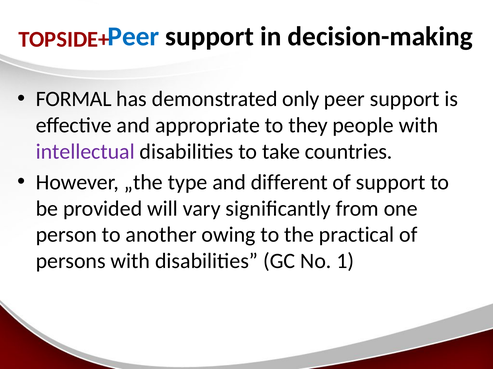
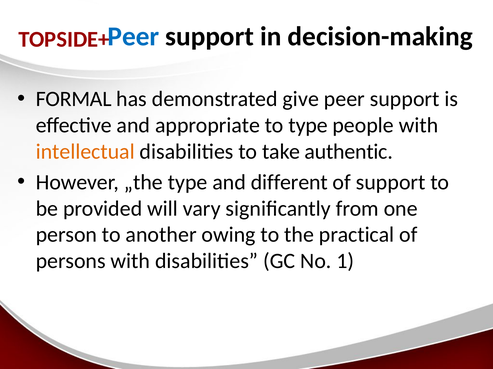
only: only -> give
to they: they -> type
intellectual colour: purple -> orange
countries: countries -> authentic
